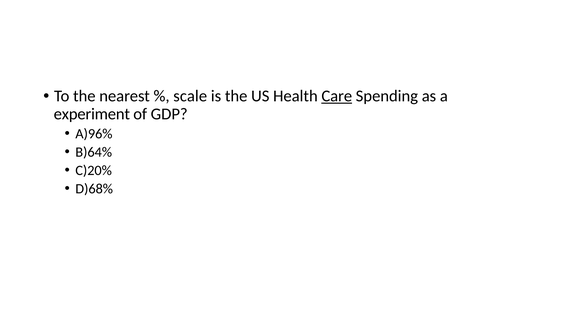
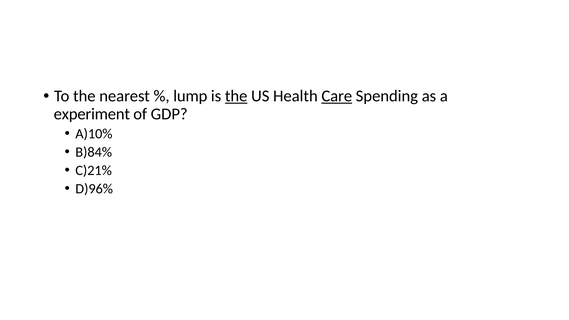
scale: scale -> lump
the at (236, 96) underline: none -> present
A)96%: A)96% -> A)10%
B)64%: B)64% -> B)84%
C)20%: C)20% -> C)21%
D)68%: D)68% -> D)96%
